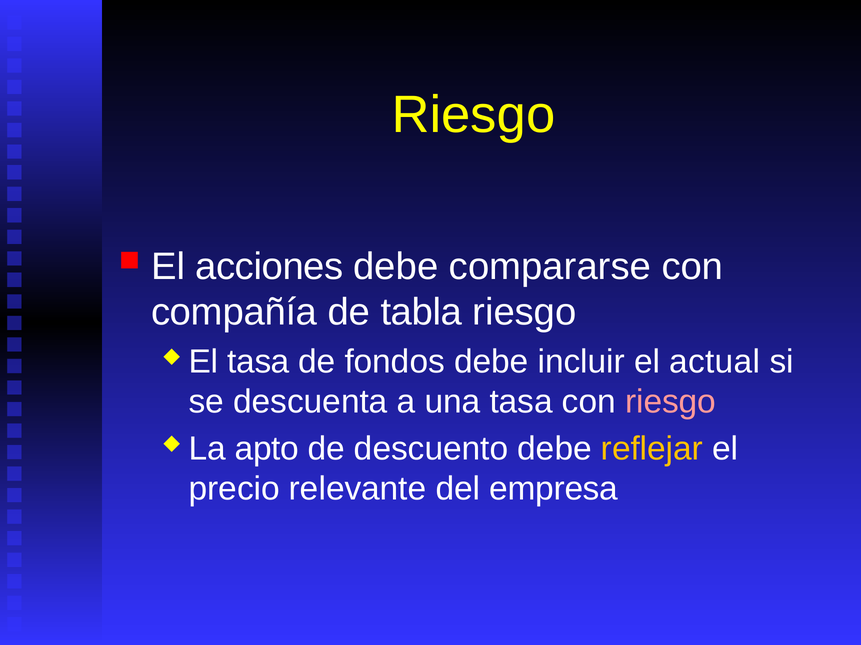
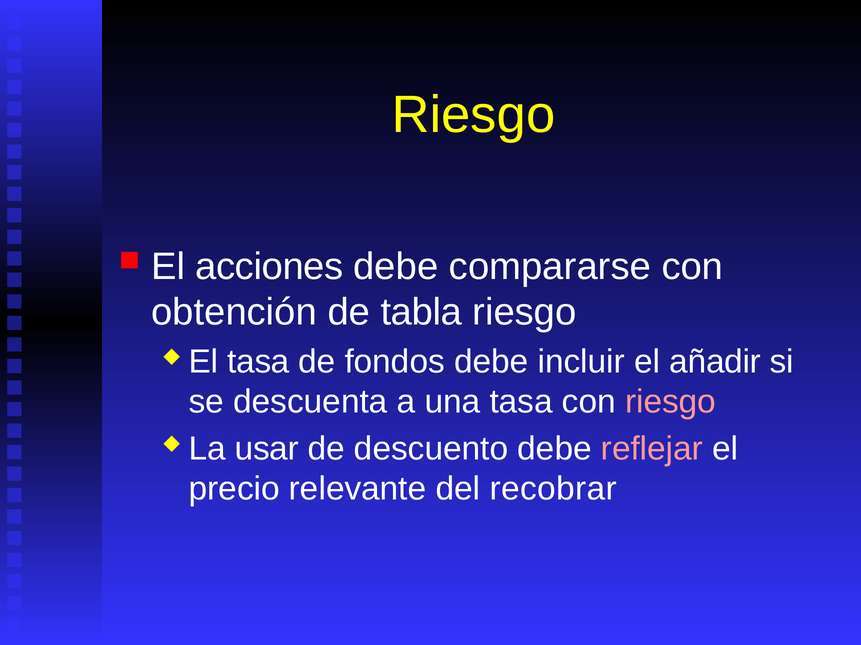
compañía: compañía -> obtención
actual: actual -> añadir
apto: apto -> usar
reflejar colour: yellow -> pink
empresa: empresa -> recobrar
